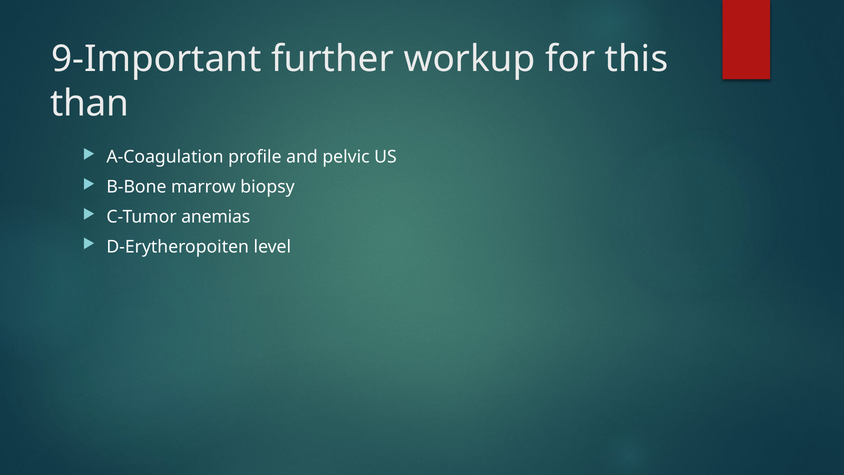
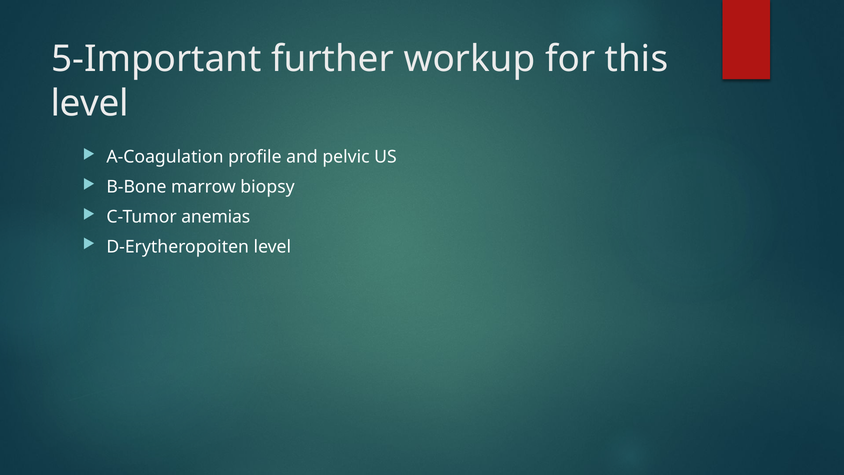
9-Important: 9-Important -> 5-Important
than at (90, 104): than -> level
